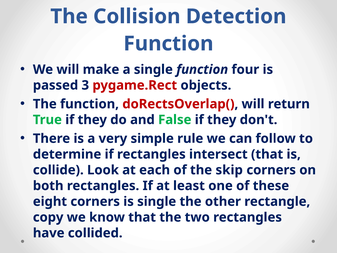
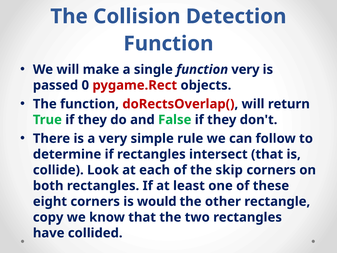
function four: four -> very
3: 3 -> 0
is single: single -> would
